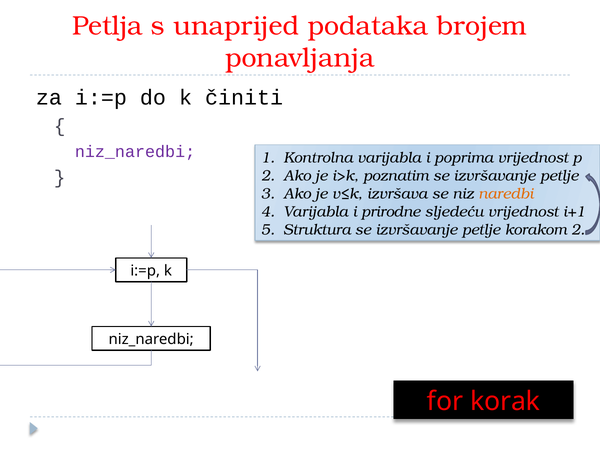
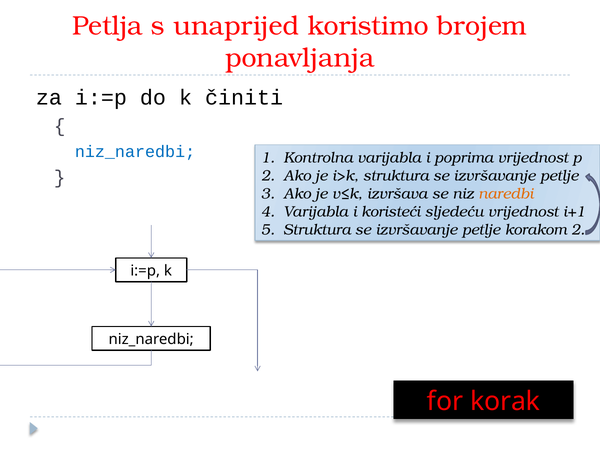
podataka: podataka -> koristimo
niz_naredbi at (135, 152) colour: purple -> blue
i>k poznatim: poznatim -> struktura
prirodne: prirodne -> koristeći
